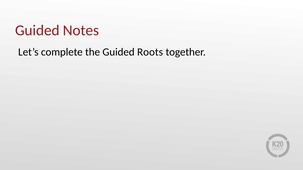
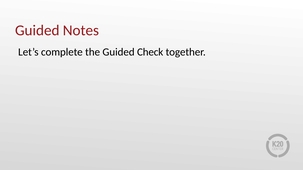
Roots: Roots -> Check
